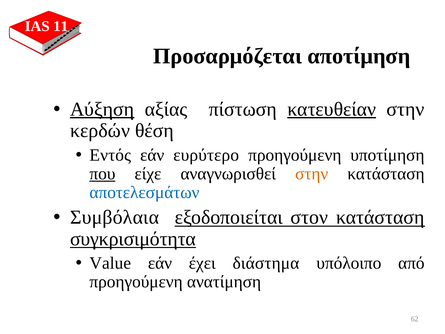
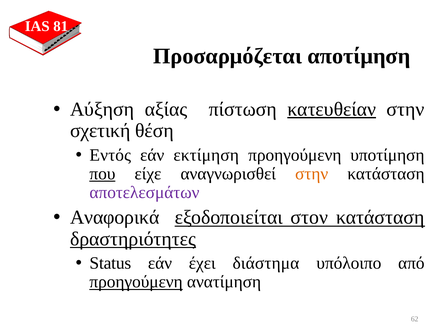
11: 11 -> 81
Αύξηση underline: present -> none
κερδών: κερδών -> σχετική
ευρύτερο: ευρύτερο -> εκτίμηση
αποτελεσμάτων colour: blue -> purple
Συμβόλαια: Συμβόλαια -> Αναφορικά
συγκρισιμότητα: συγκρισιμότητα -> δραστηριότητες
Value: Value -> Status
προηγούμενη at (136, 282) underline: none -> present
